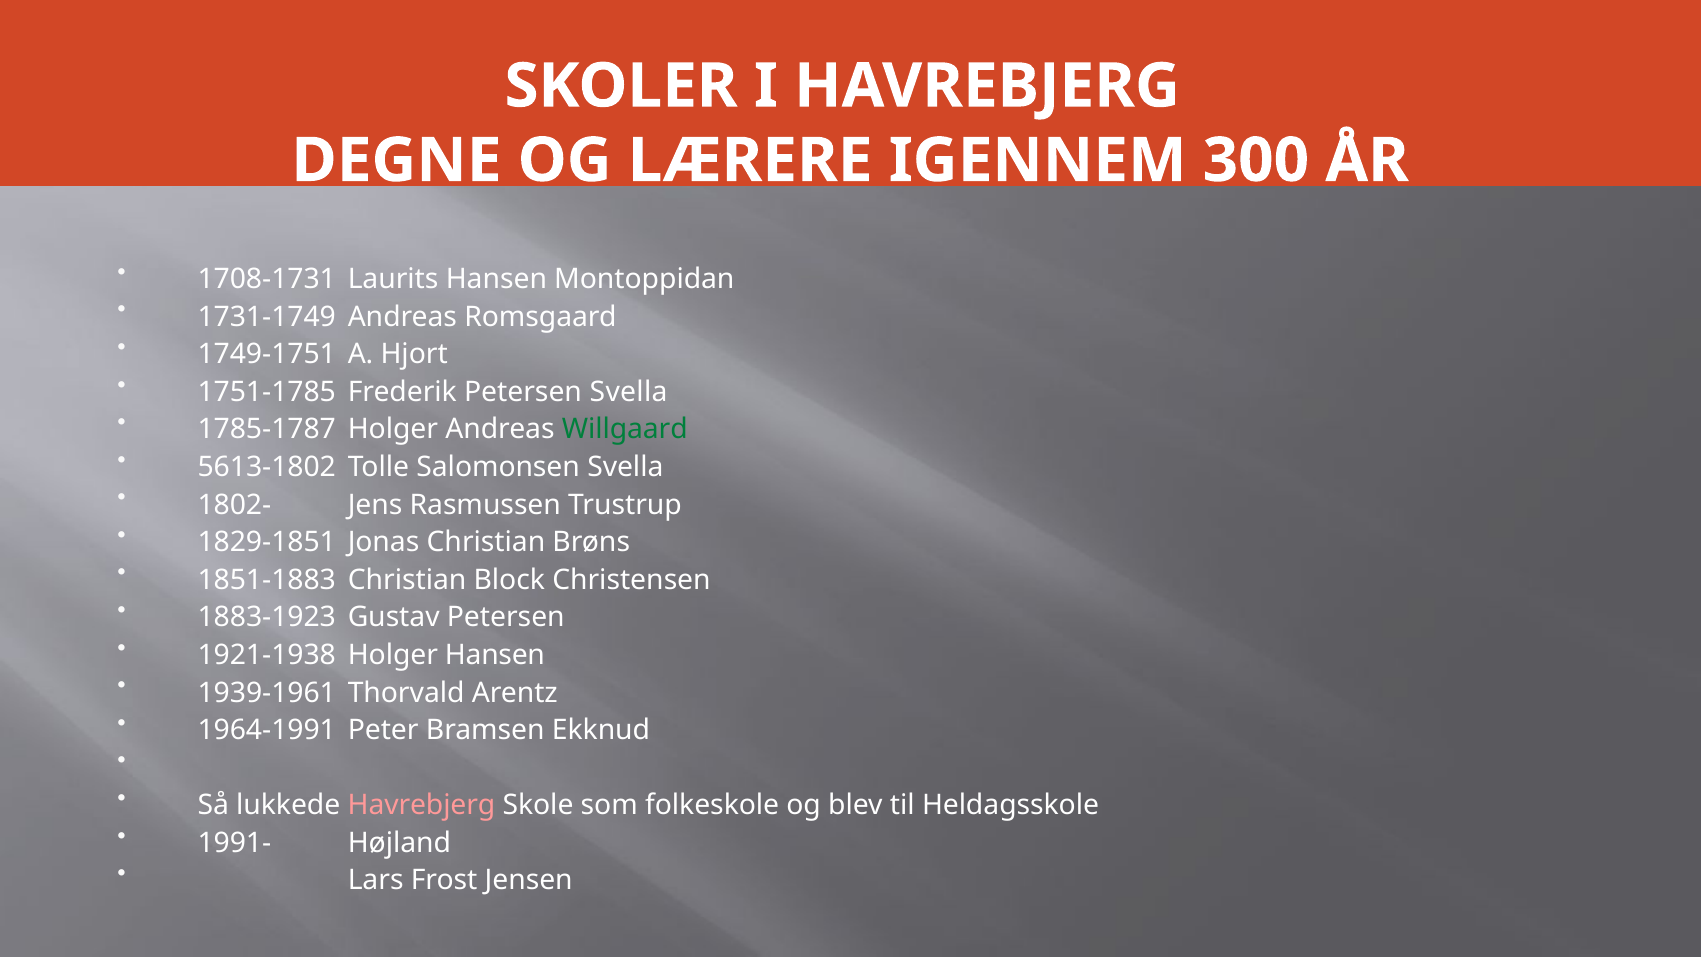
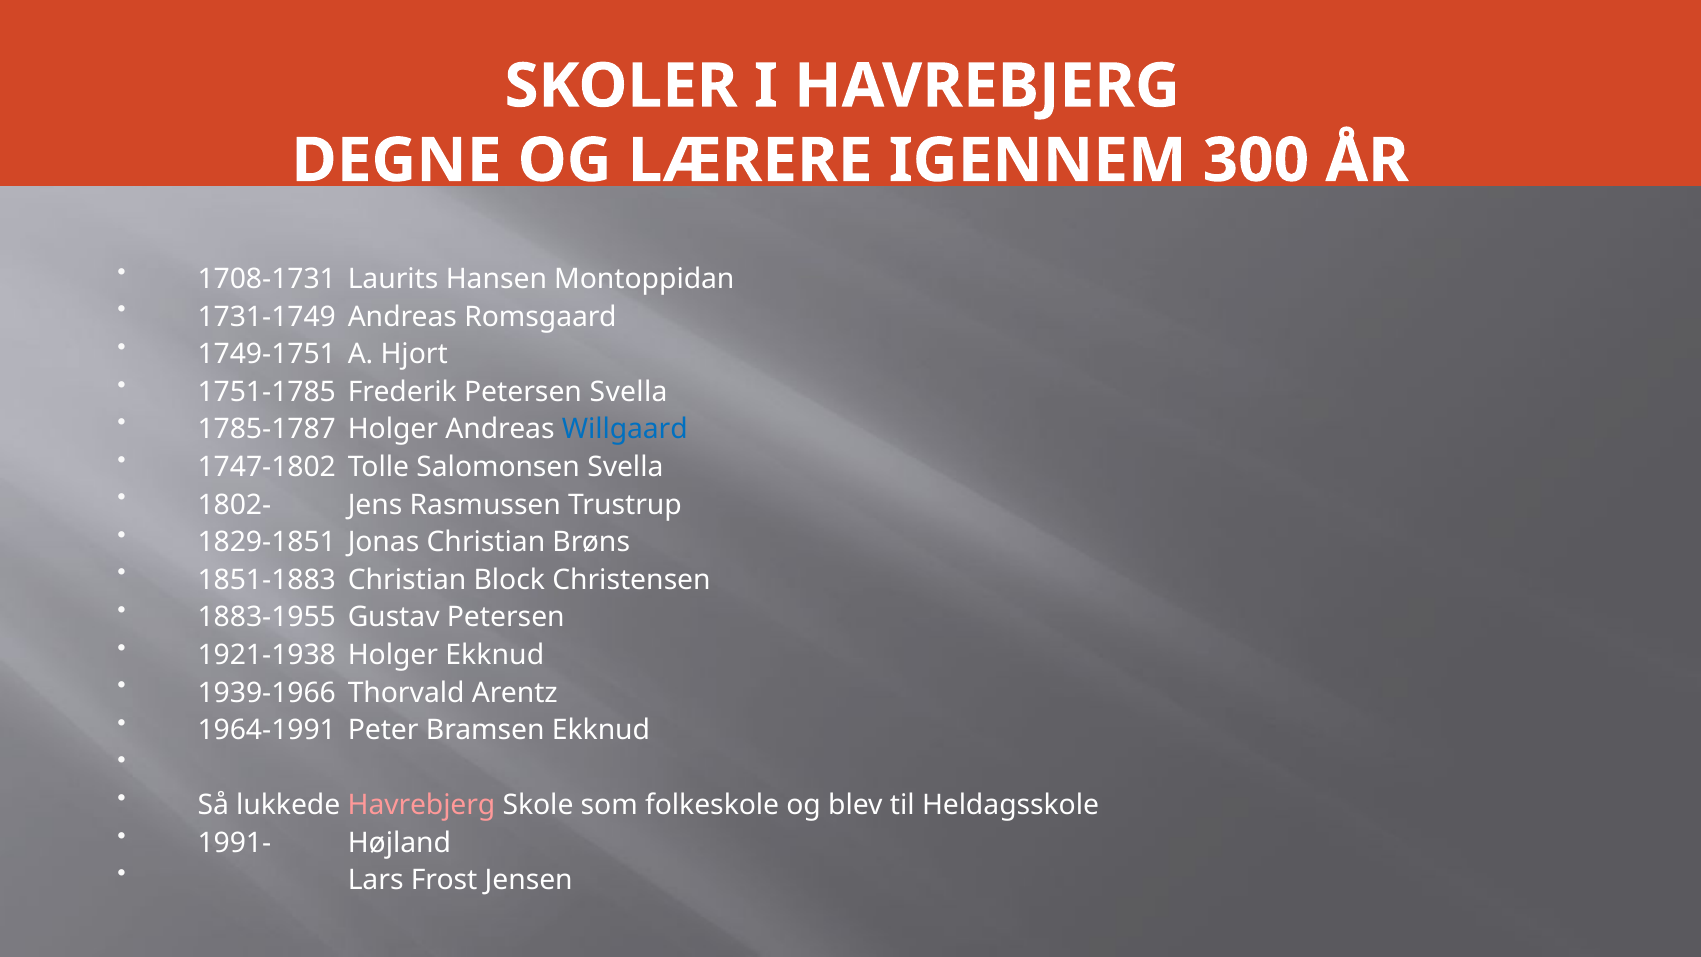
Willgaard colour: green -> blue
5613-1802: 5613-1802 -> 1747-1802
1883-1923: 1883-1923 -> 1883-1955
Holger Hansen: Hansen -> Ekknud
1939-1961: 1939-1961 -> 1939-1966
